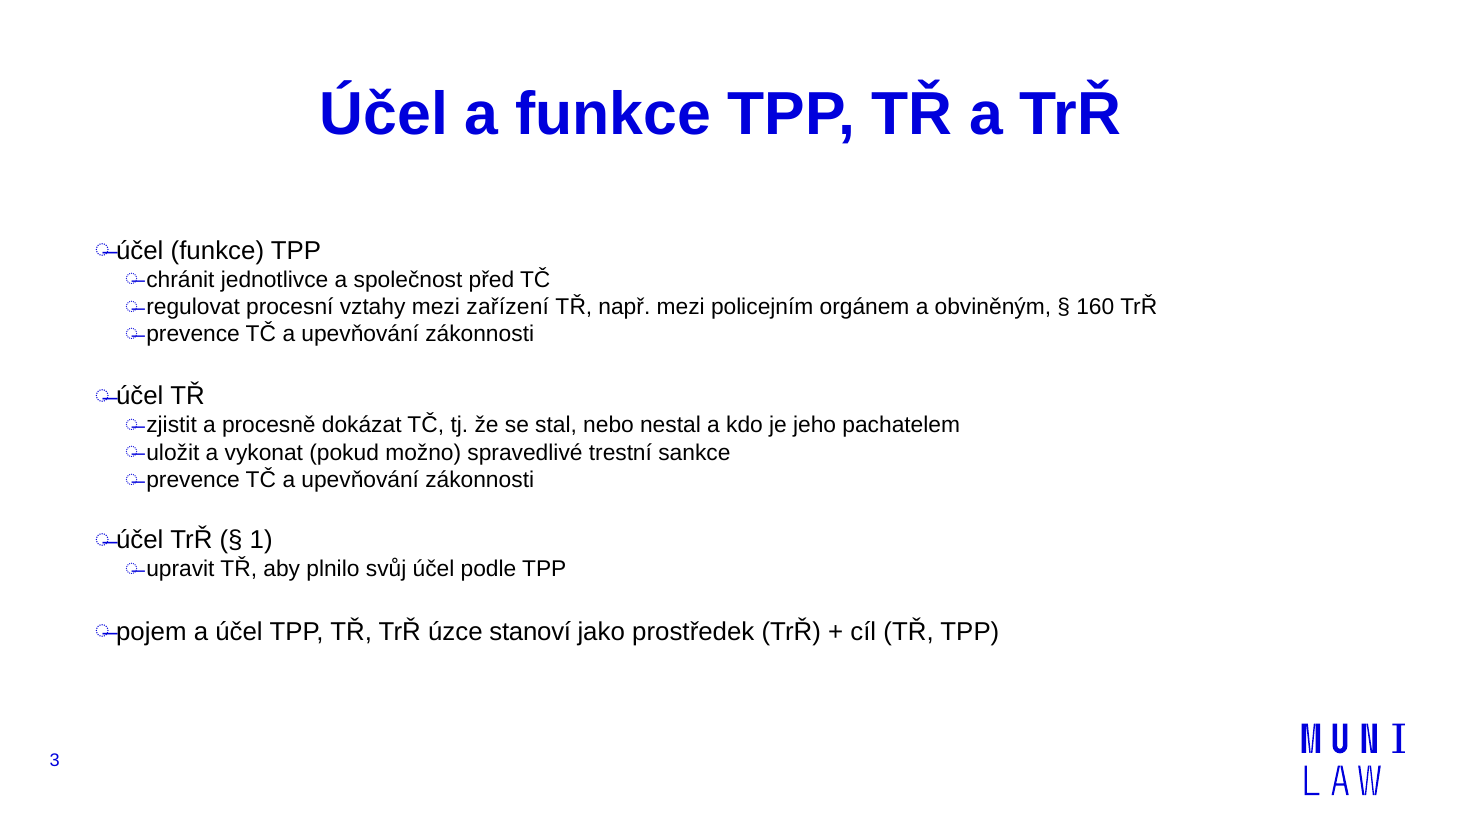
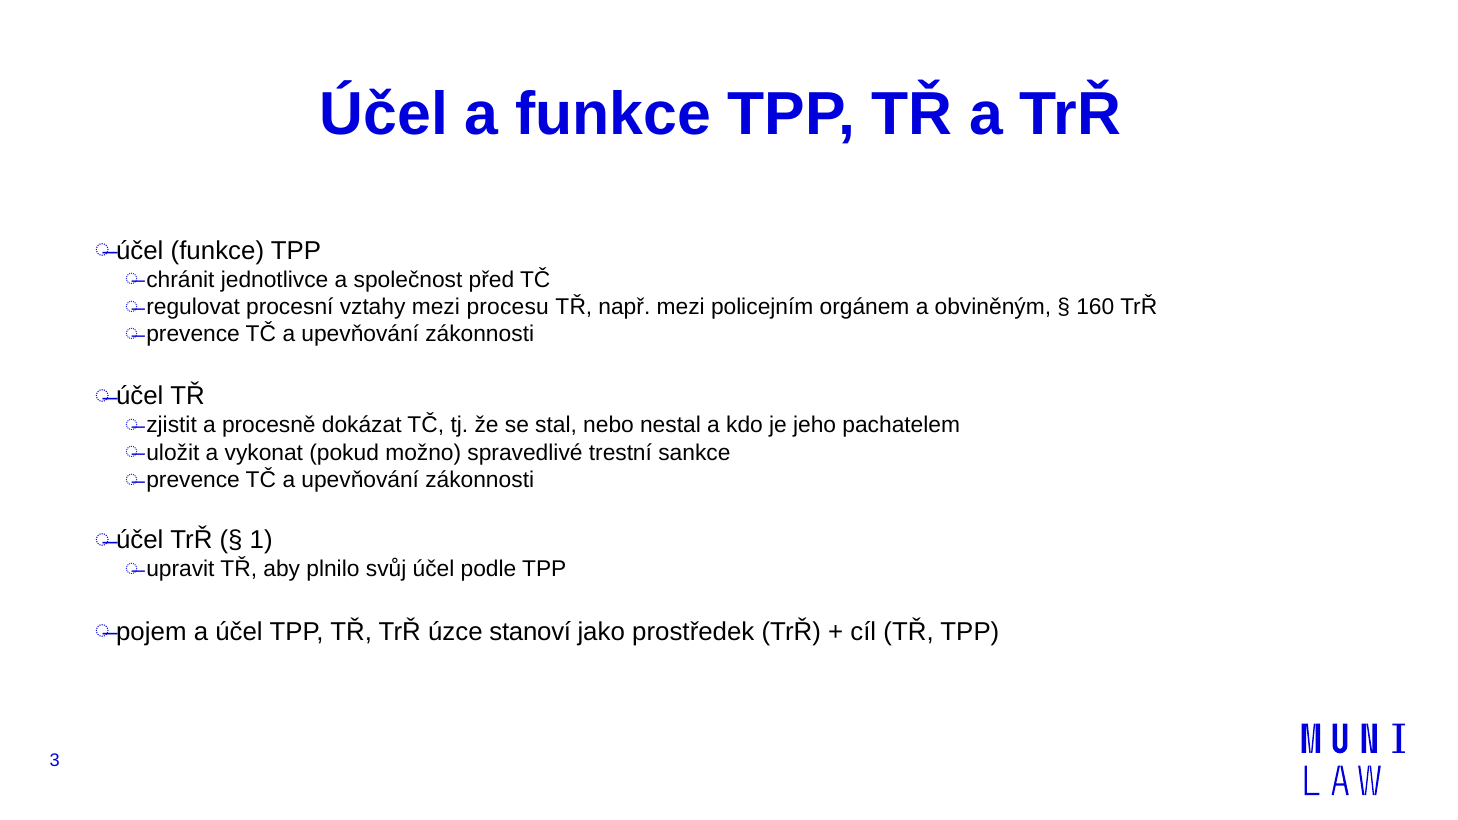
zařízení: zařízení -> procesu
